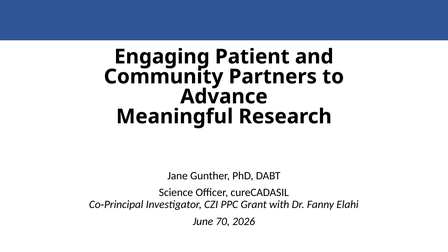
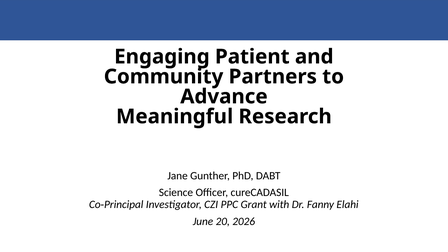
70: 70 -> 20
